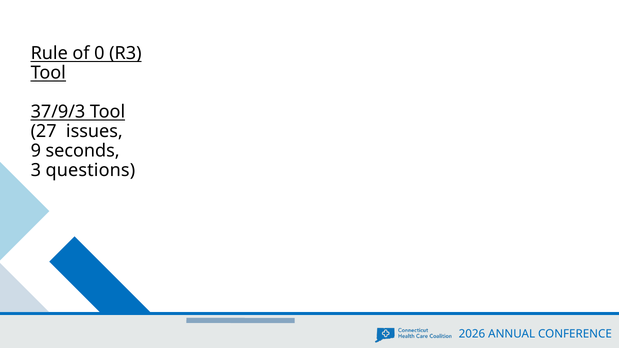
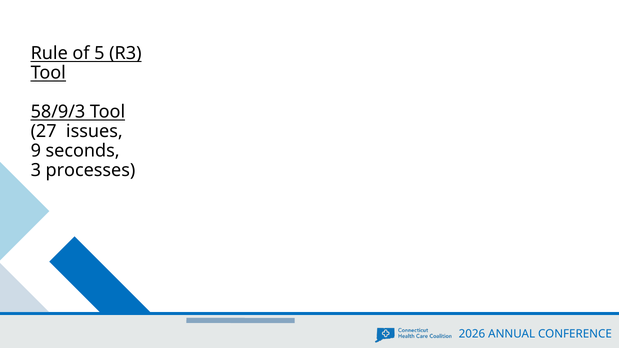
0: 0 -> 5
37/9/3: 37/9/3 -> 58/9/3
questions: questions -> processes
